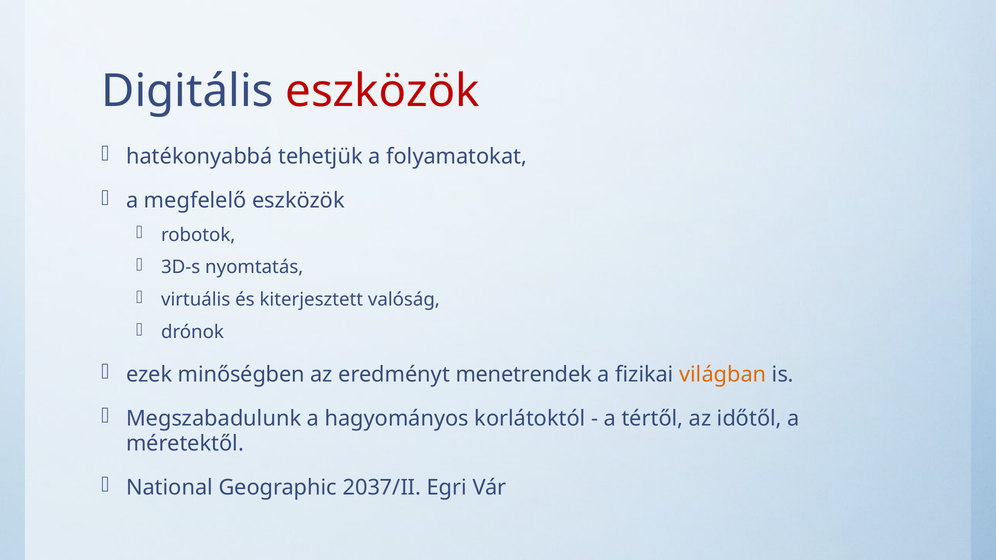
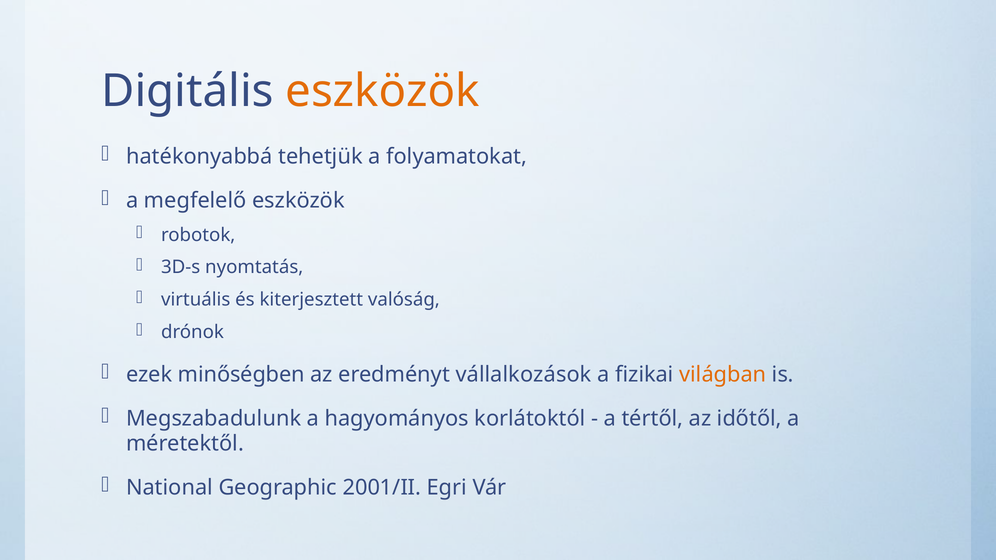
eszközök at (383, 91) colour: red -> orange
menetrendek: menetrendek -> vállalkozások
2037/II: 2037/II -> 2001/II
